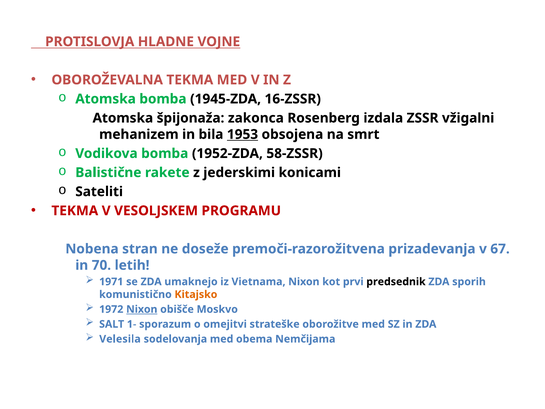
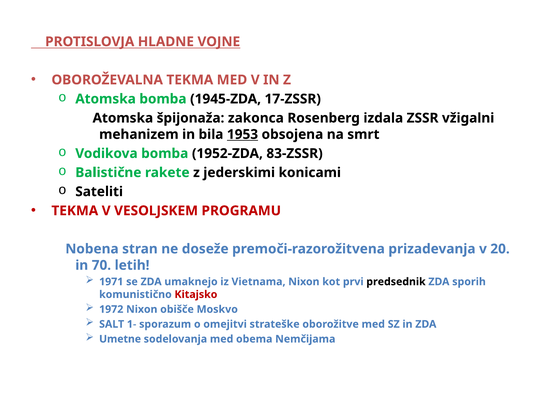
16-ZSSR: 16-ZSSR -> 17-ZSSR
58-ZSSR: 58-ZSSR -> 83-ZSSR
67: 67 -> 20
Kitajsko colour: orange -> red
Nixon at (142, 309) underline: present -> none
Velesila: Velesila -> Umetne
